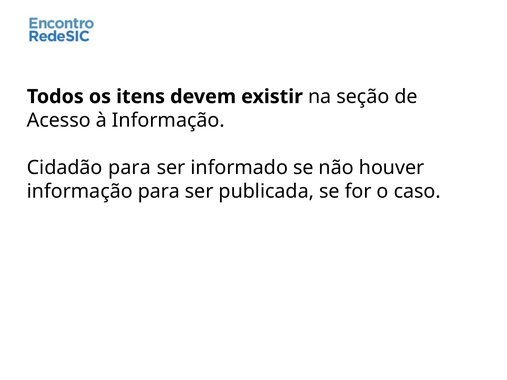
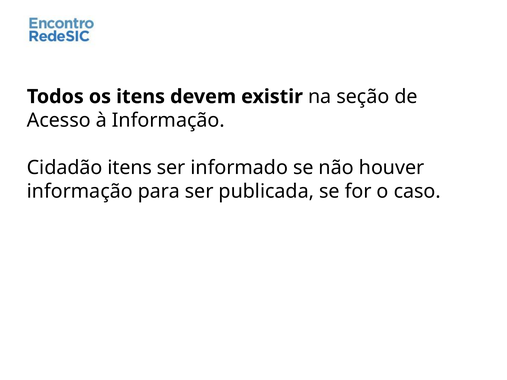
Cidadão para: para -> itens
